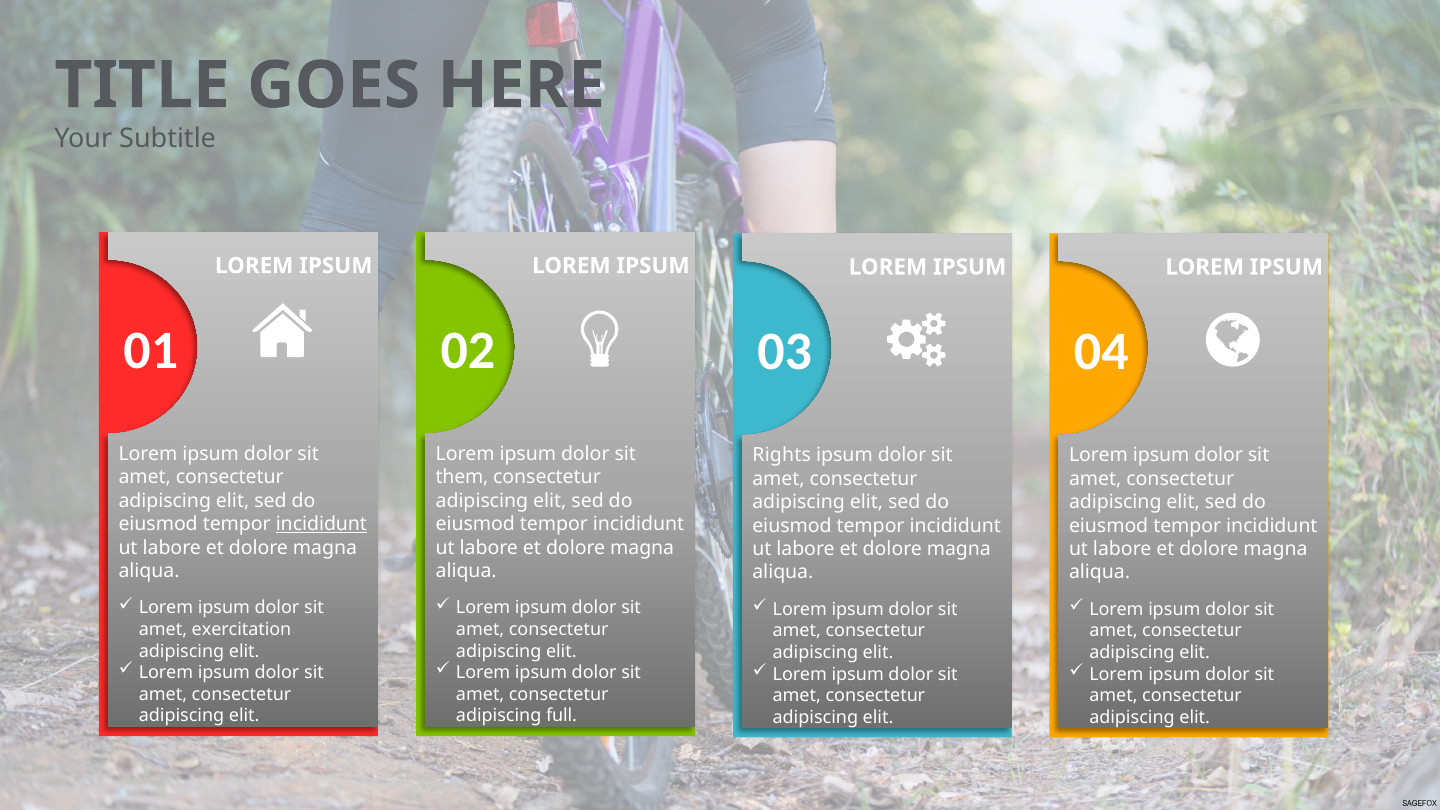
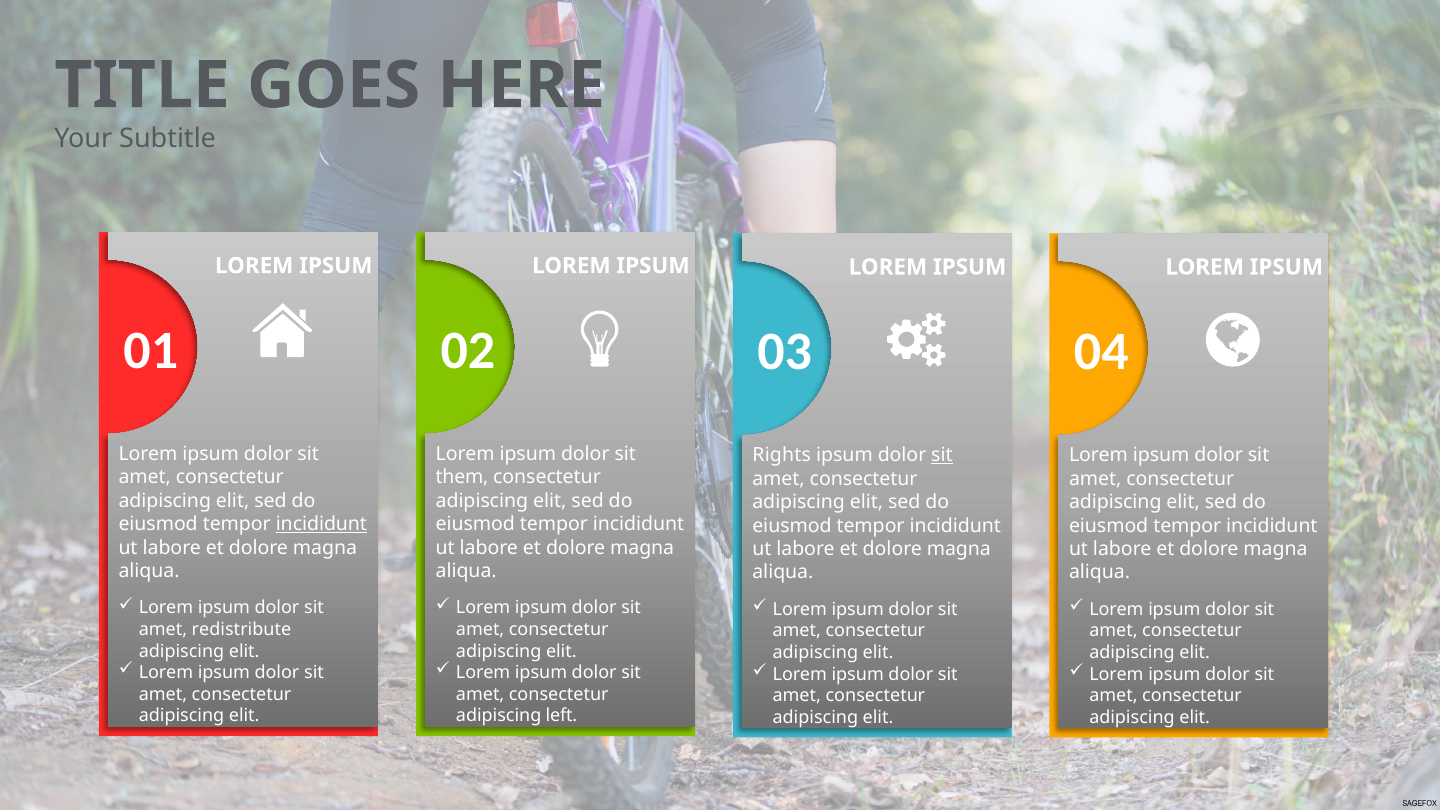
sit at (942, 455) underline: none -> present
exercitation: exercitation -> redistribute
full: full -> left
